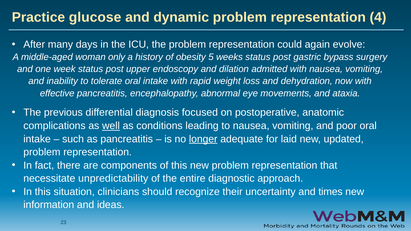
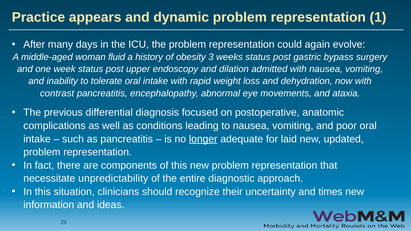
glucose: glucose -> appears
4: 4 -> 1
only: only -> fluid
5: 5 -> 3
effective: effective -> contrast
well underline: present -> none
